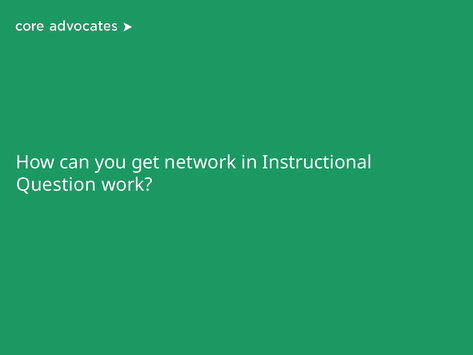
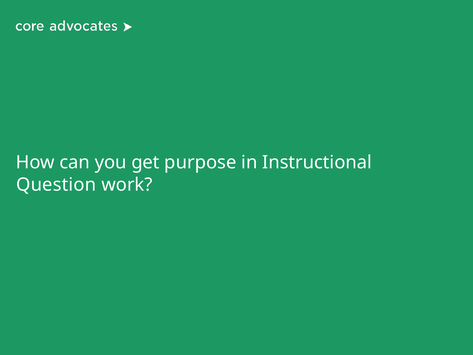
network: network -> purpose
